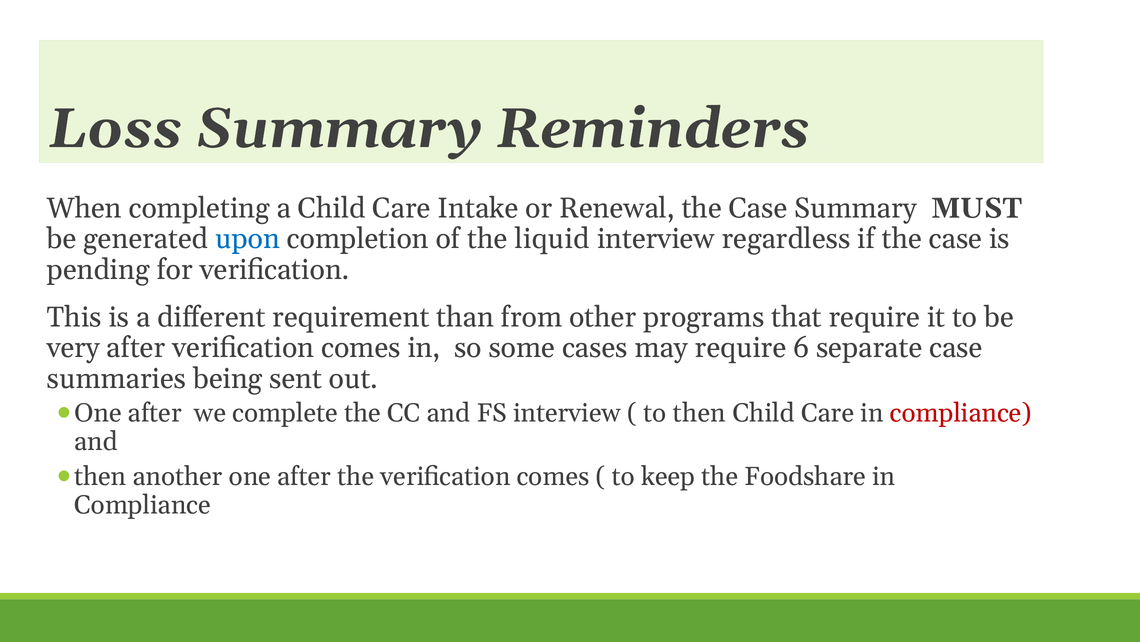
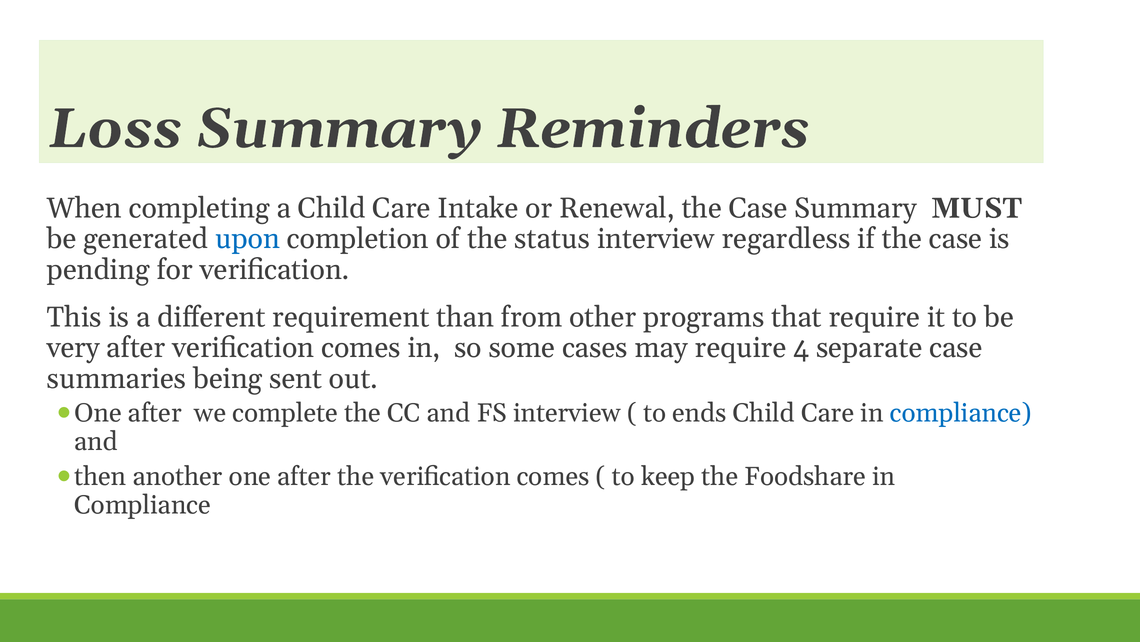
liquid: liquid -> status
6: 6 -> 4
to then: then -> ends
compliance at (961, 413) colour: red -> blue
